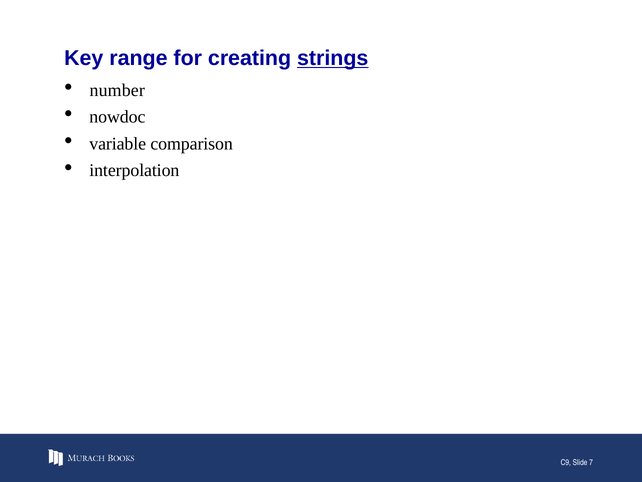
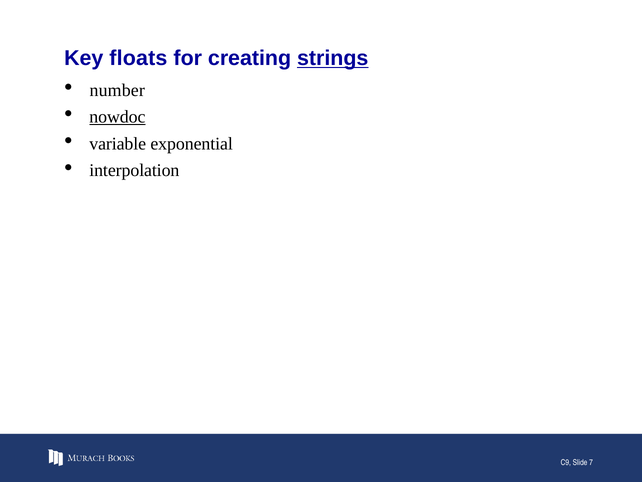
range: range -> floats
nowdoc underline: none -> present
comparison: comparison -> exponential
